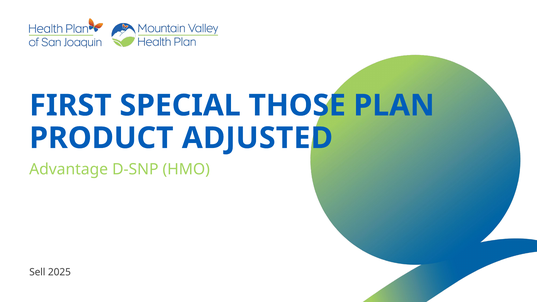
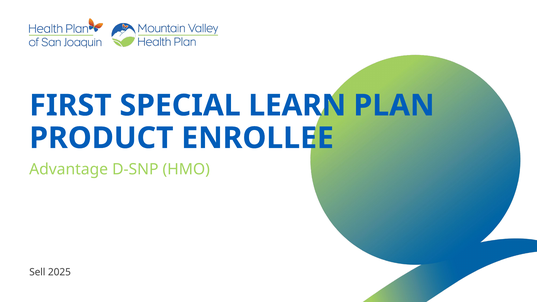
THOSE: THOSE -> LEARN
ADJUSTED: ADJUSTED -> ENROLLEE
